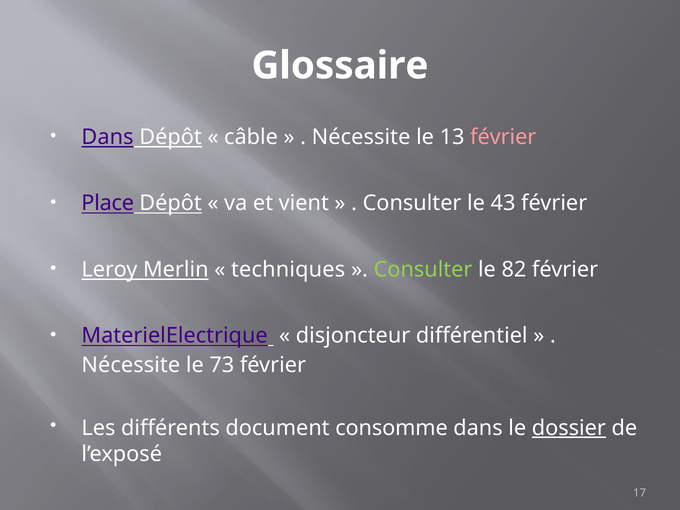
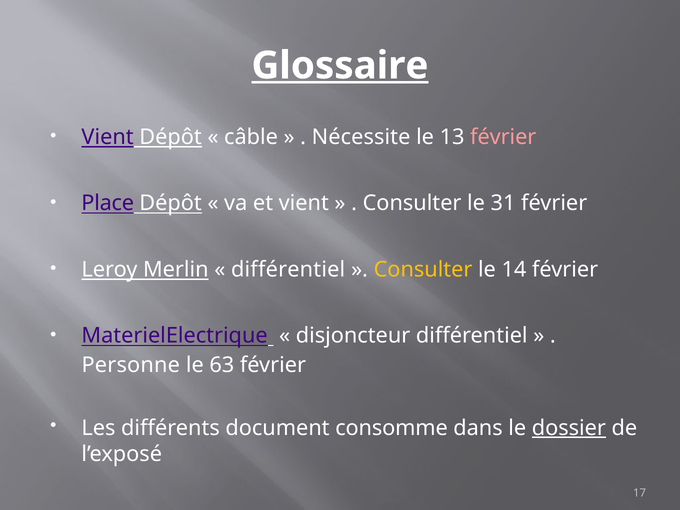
Glossaire underline: none -> present
Dans at (108, 137): Dans -> Vient
43: 43 -> 31
techniques at (288, 269): techniques -> différentiel
Consulter at (423, 269) colour: light green -> yellow
82: 82 -> 14
Nécessite at (131, 365): Nécessite -> Personne
73: 73 -> 63
